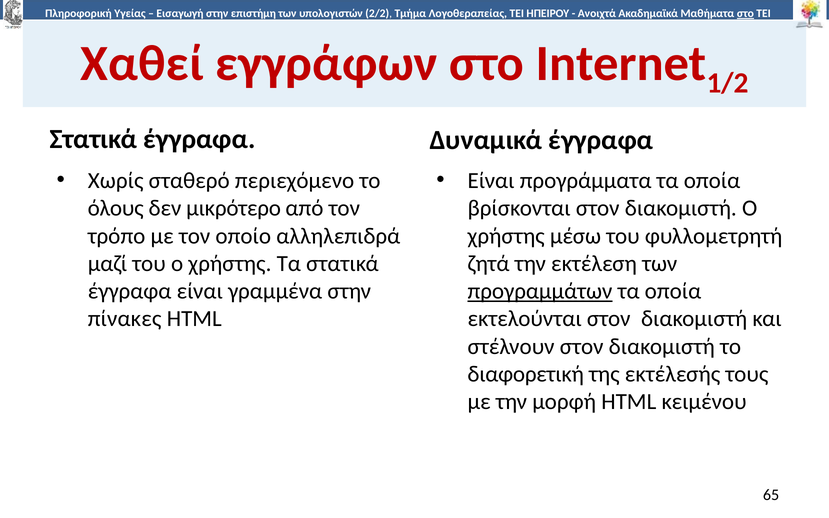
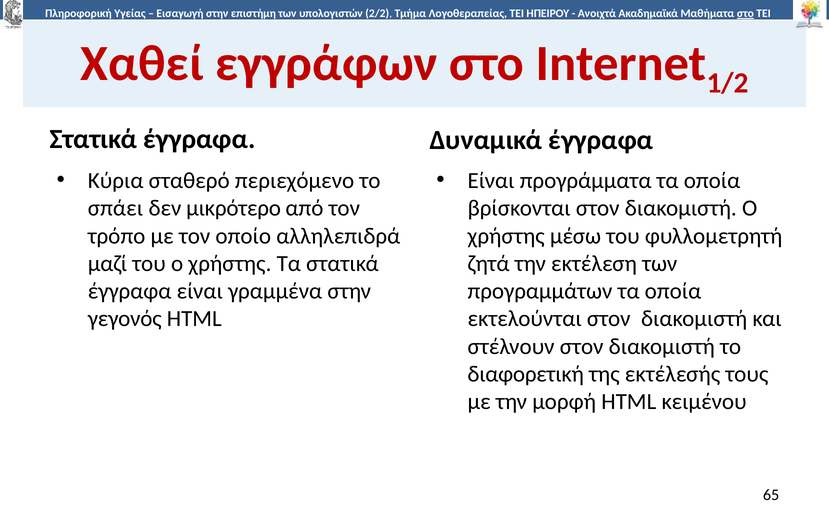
Χωρίς: Χωρίς -> Κύρια
όλους: όλους -> σπάει
προγραμμάτων underline: present -> none
πίνακες: πίνακες -> γεγονός
